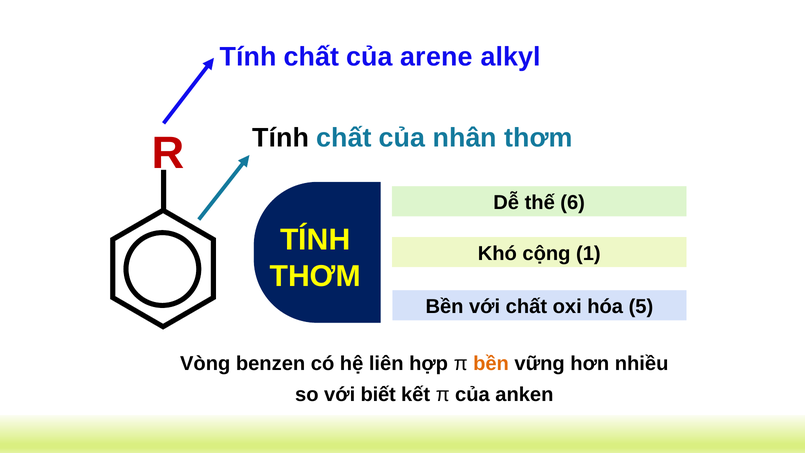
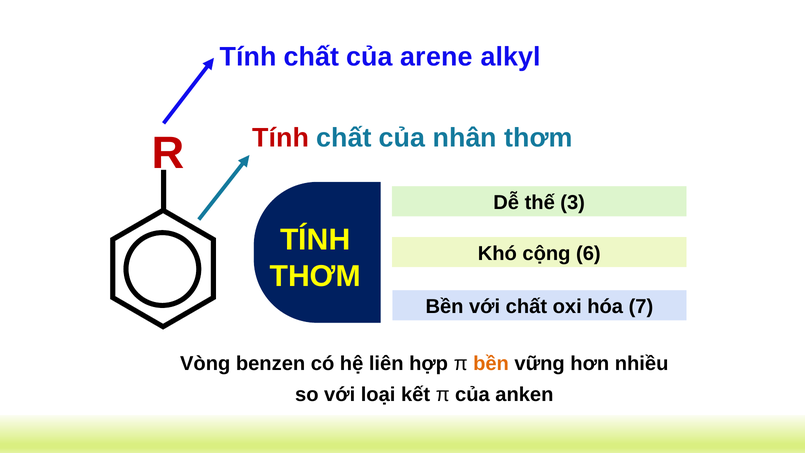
Tính at (281, 138) colour: black -> red
6: 6 -> 3
1: 1 -> 6
5: 5 -> 7
biết: biết -> loại
